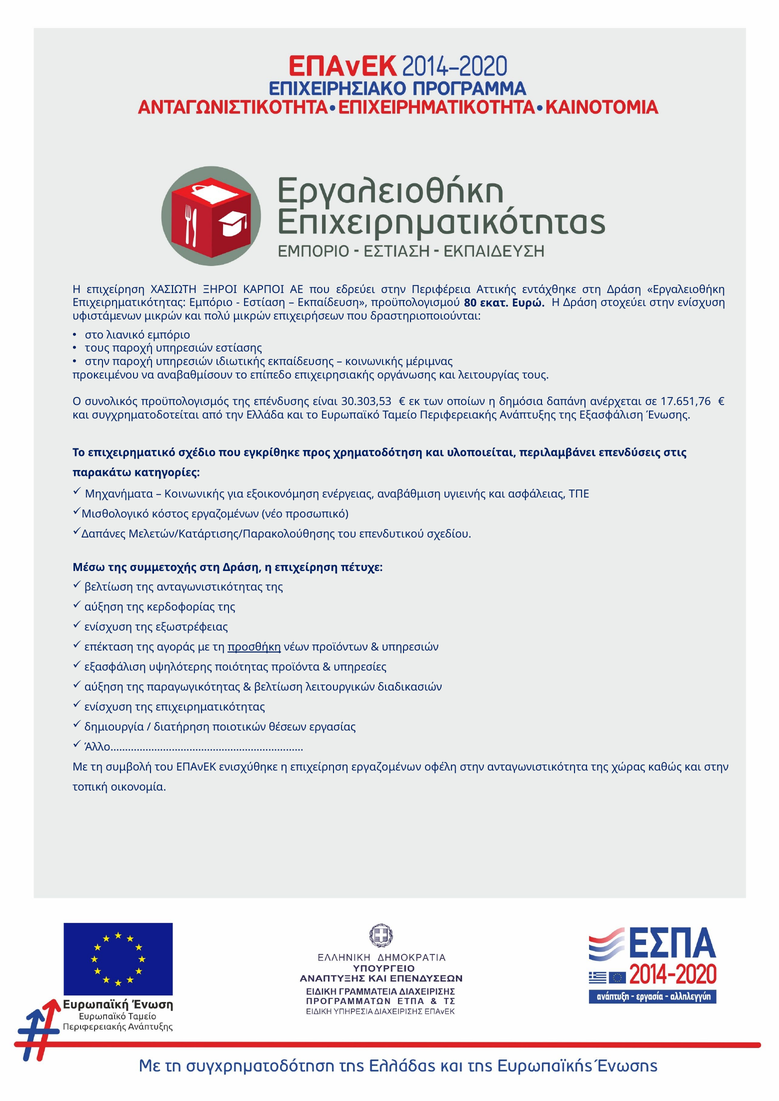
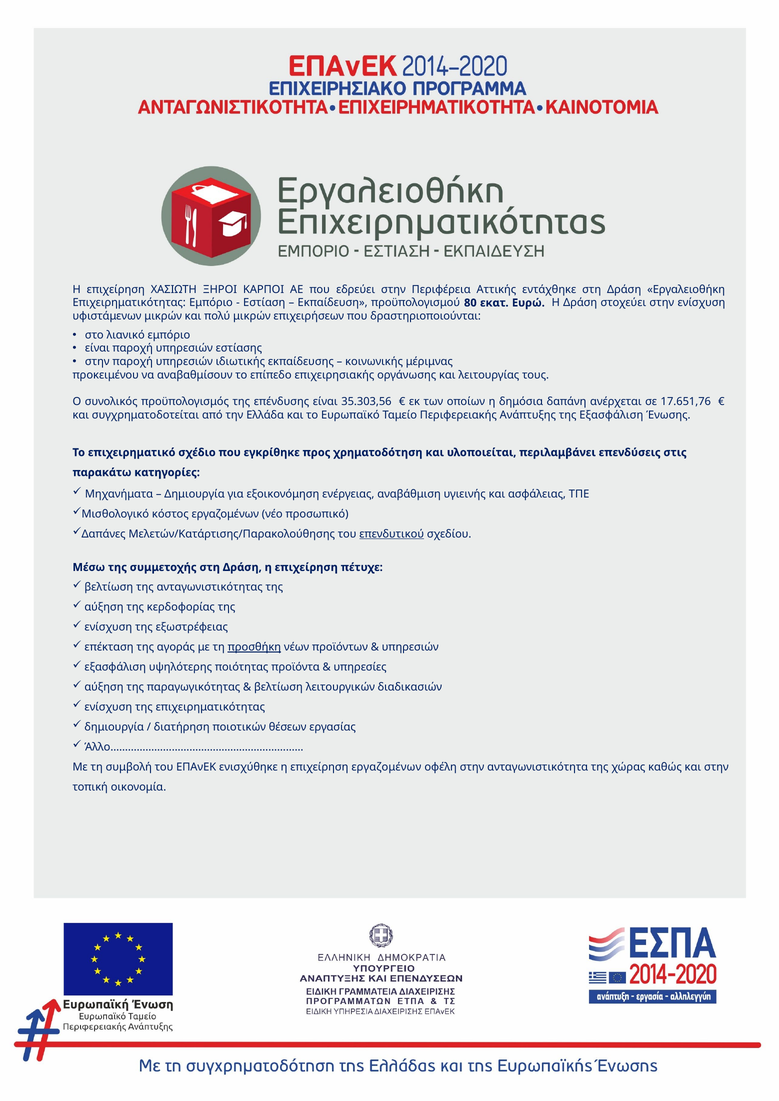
τους at (97, 349): τους -> είναι
30.303,53: 30.303,53 -> 35.303,56
Κοινωνικής at (194, 494): Κοινωνικής -> Δημιουργία
επενδυτικού underline: none -> present
